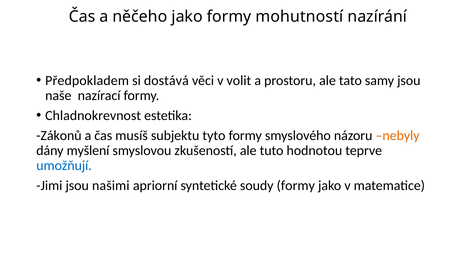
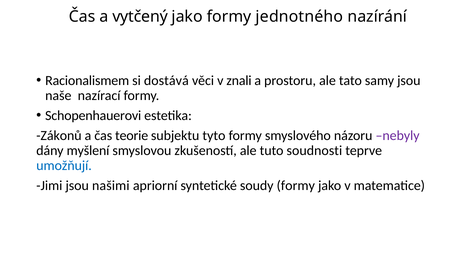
něčeho: něčeho -> vytčený
mohutností: mohutností -> jednotného
Předpokladem: Předpokladem -> Racionalismem
volit: volit -> znali
Chladnokrevnost: Chladnokrevnost -> Schopenhauerovi
musíš: musíš -> teorie
nebyly colour: orange -> purple
hodnotou: hodnotou -> soudnosti
